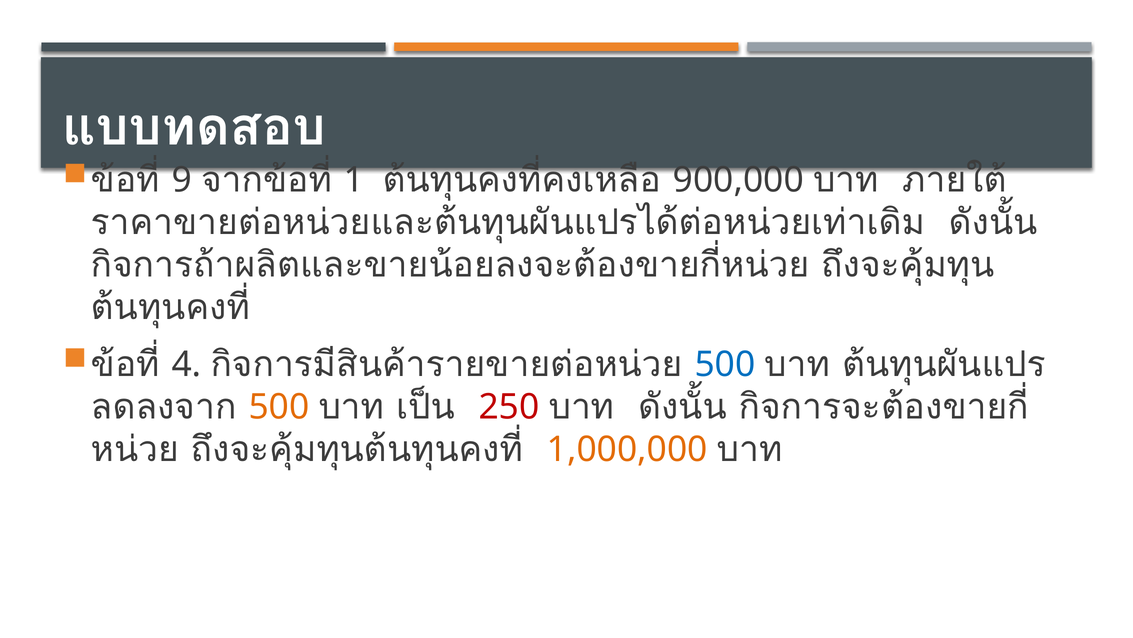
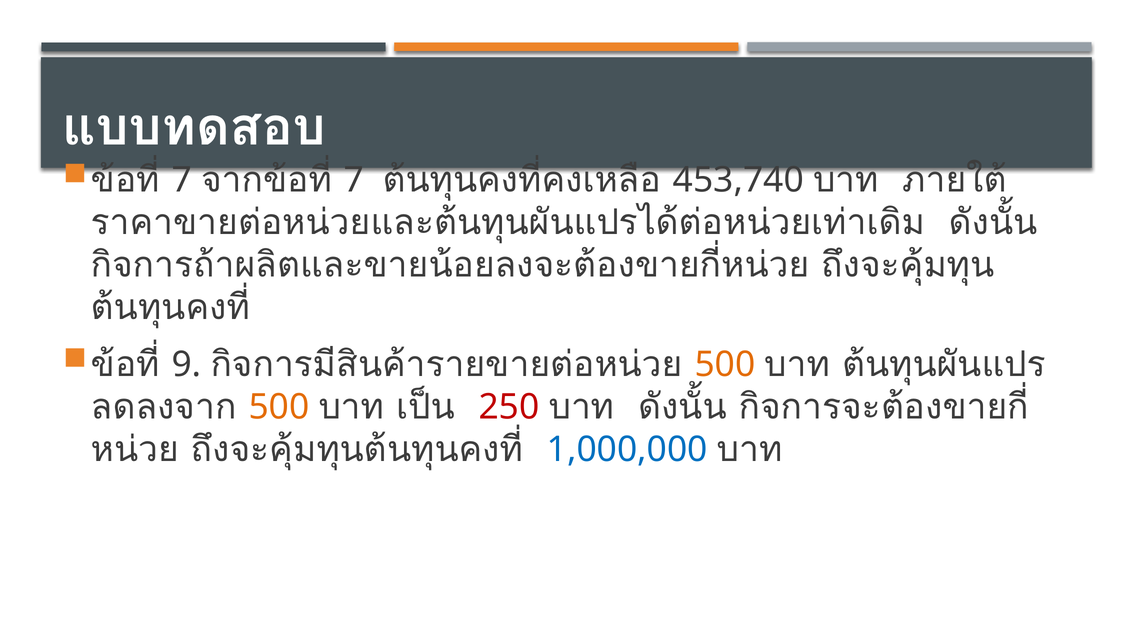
9 at (182, 180): 9 -> 7
1 at (354, 180): 1 -> 7
900,000: 900,000 -> 453,740
4: 4 -> 9
500 at (725, 364) colour: blue -> orange
1,000,000 colour: orange -> blue
